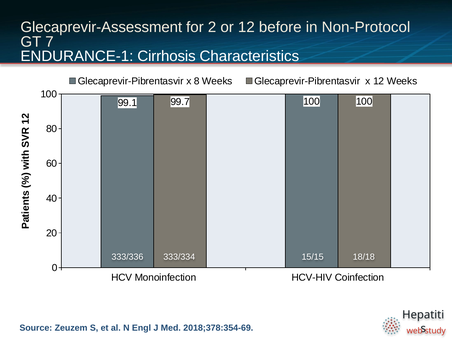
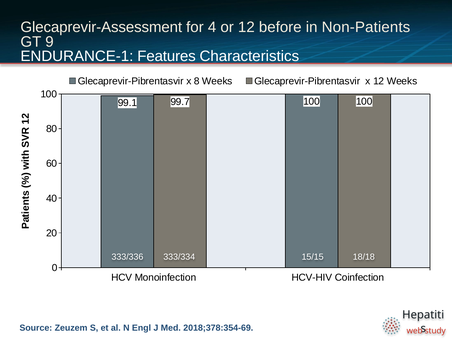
for 2: 2 -> 4
Non-Protocol: Non-Protocol -> Non-Patients
7: 7 -> 9
Cirrhosis: Cirrhosis -> Features
